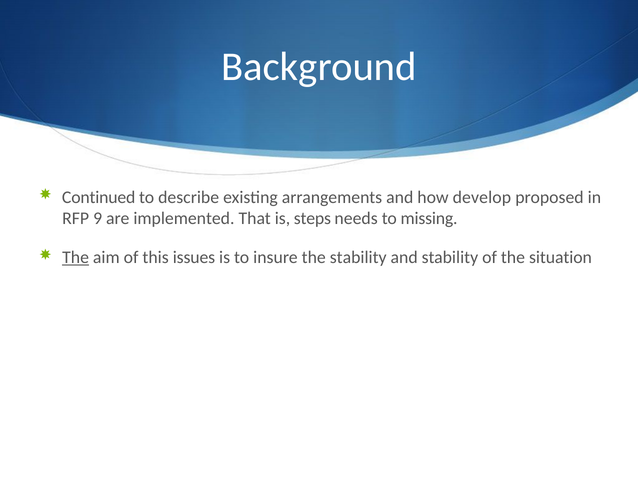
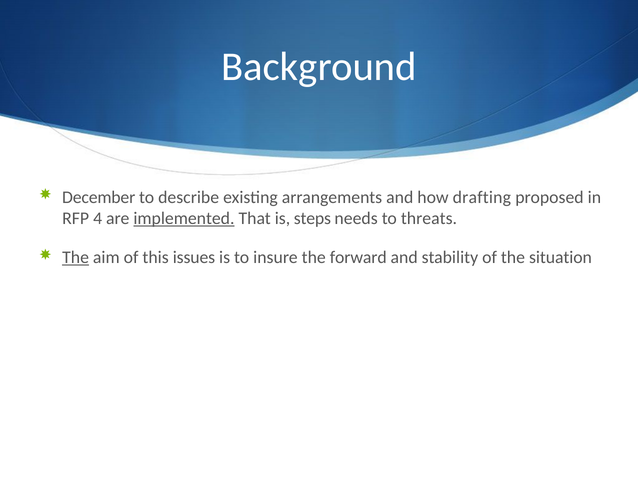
Continued: Continued -> December
develop: develop -> drafting
9: 9 -> 4
implemented underline: none -> present
missing: missing -> threats
the stability: stability -> forward
